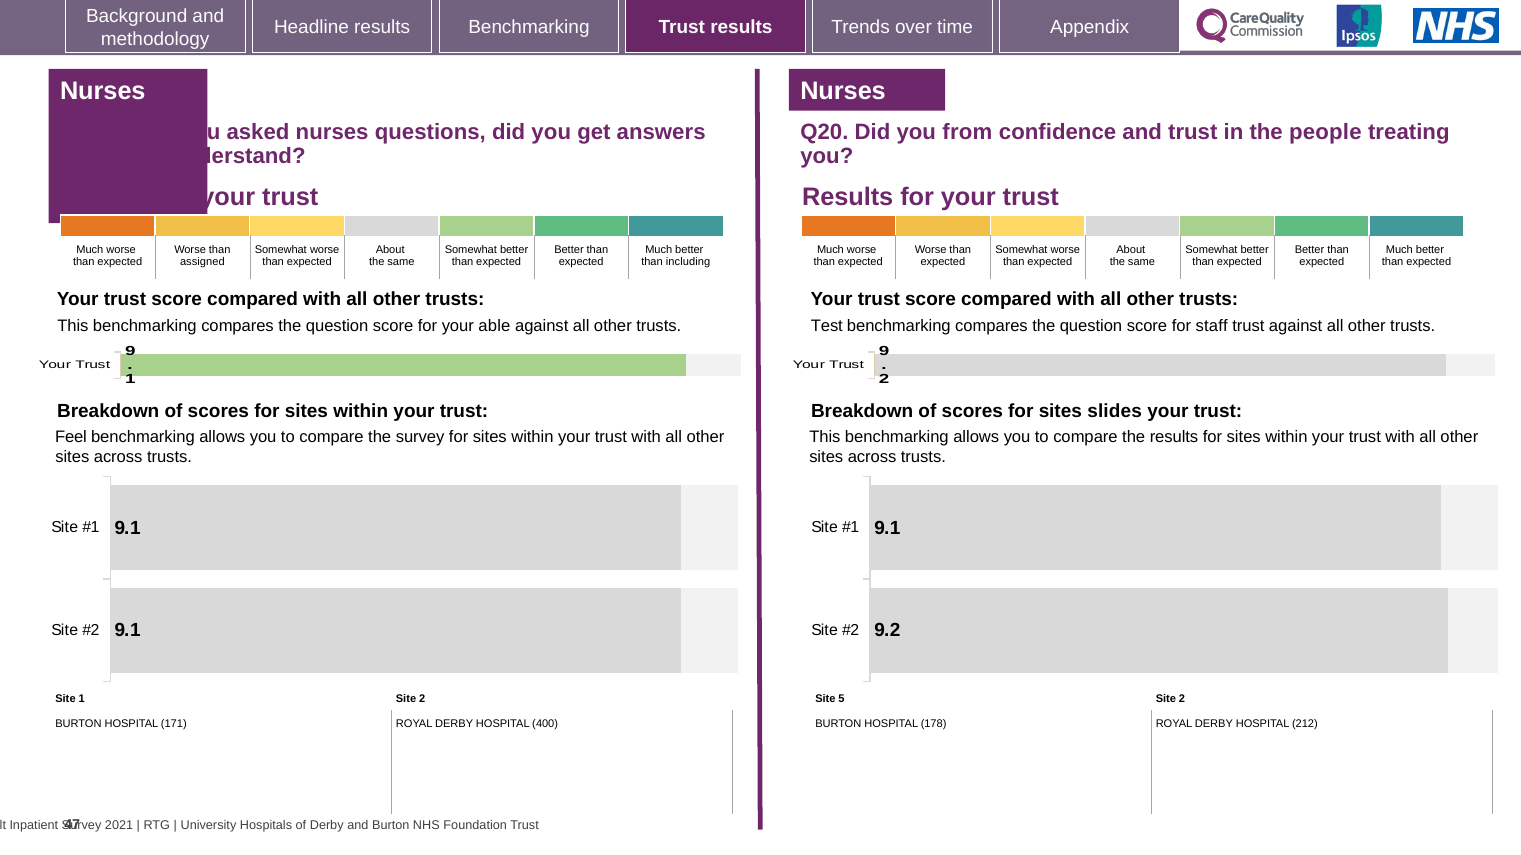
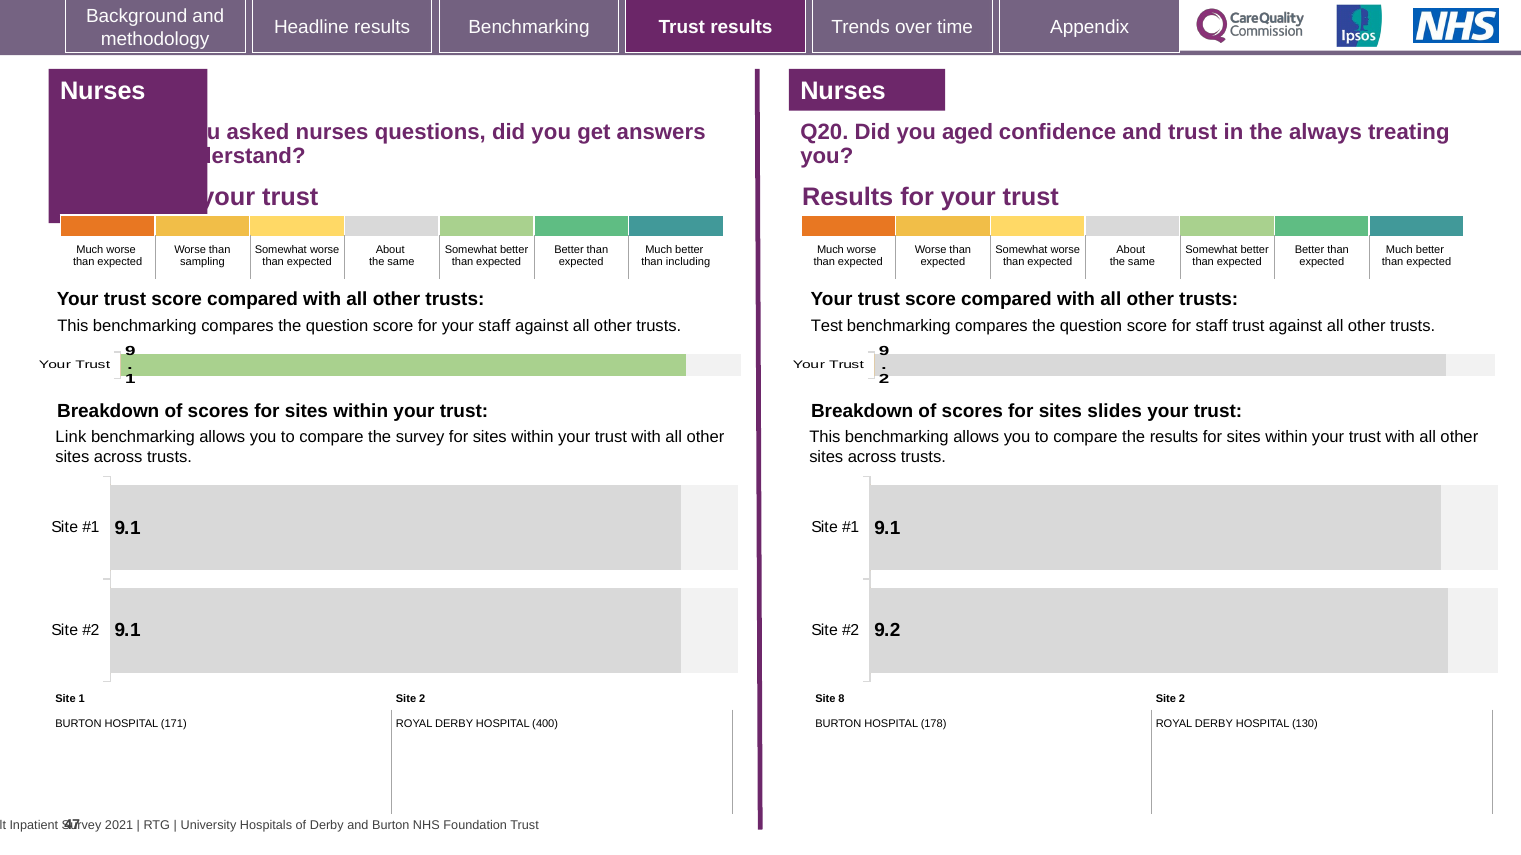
from: from -> aged
people: people -> always
assigned: assigned -> sampling
your able: able -> staff
Feel: Feel -> Link
5: 5 -> 8
212: 212 -> 130
